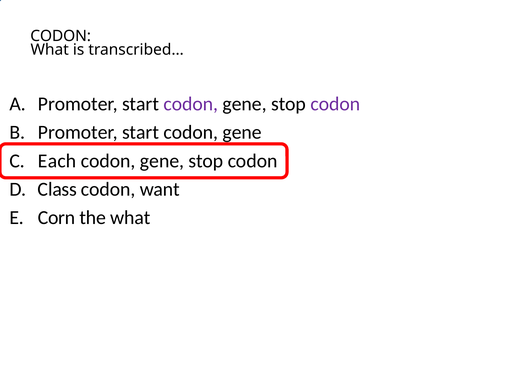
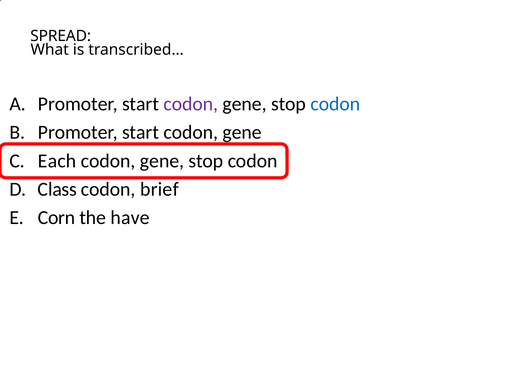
CODON at (61, 36): CODON -> SPREAD
codon at (335, 104) colour: purple -> blue
want: want -> brief
the what: what -> have
